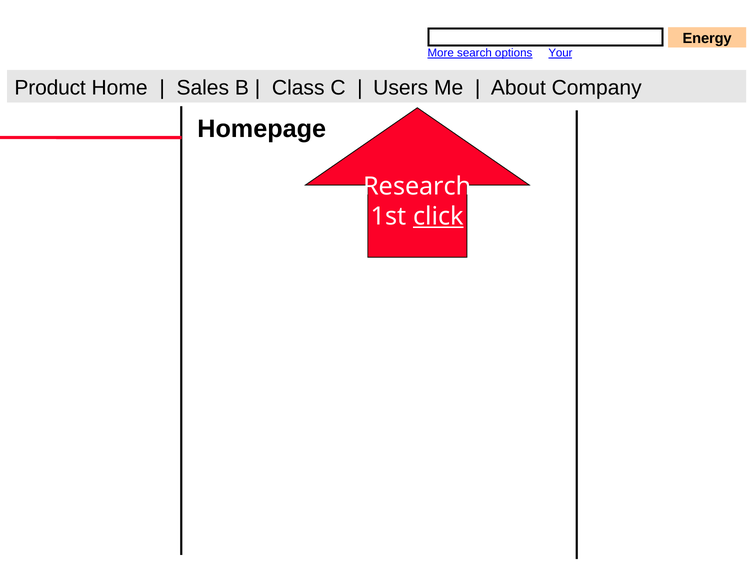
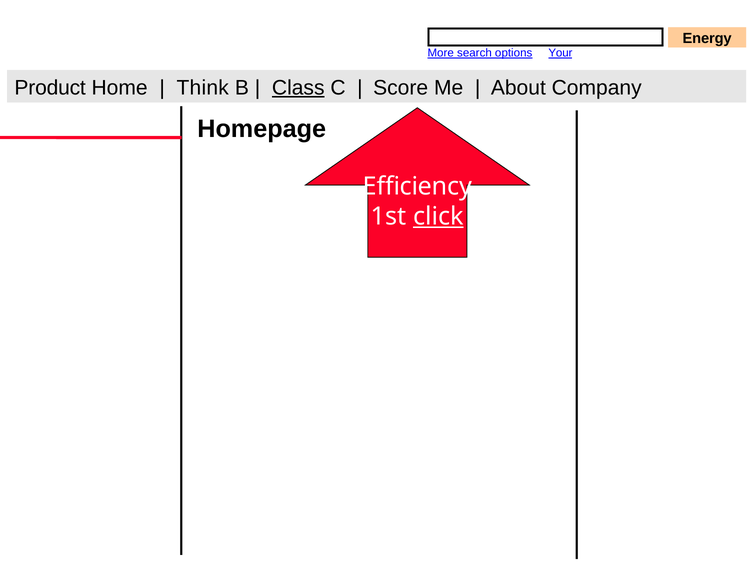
Sales: Sales -> Think
Class underline: none -> present
Users: Users -> Score
Research: Research -> Efficiency
